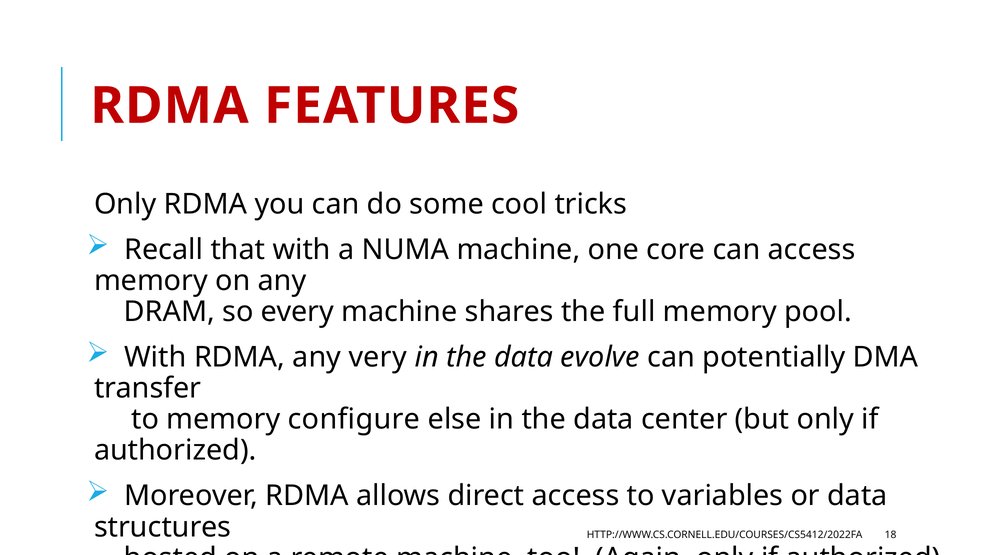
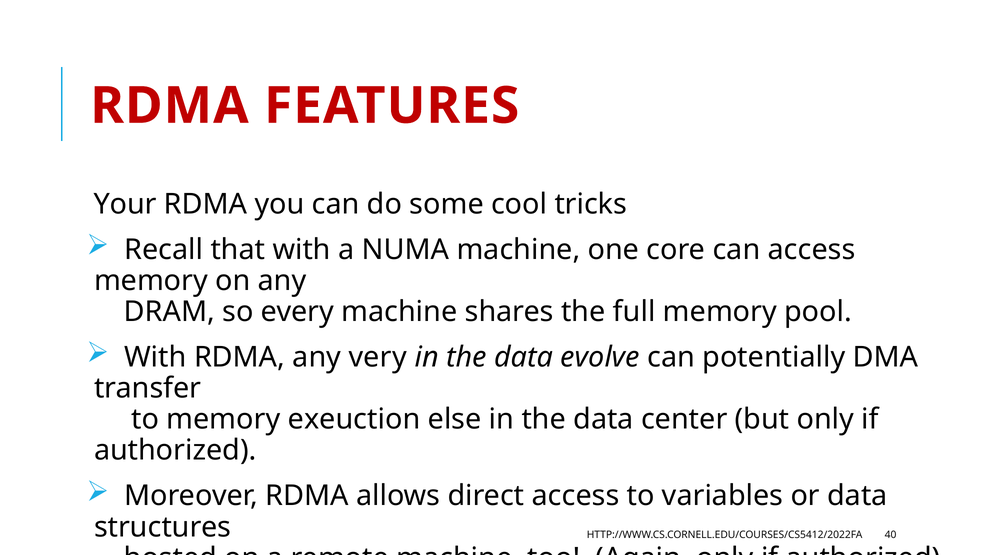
Only at (125, 204): Only -> Your
configure: configure -> exeuction
18: 18 -> 40
